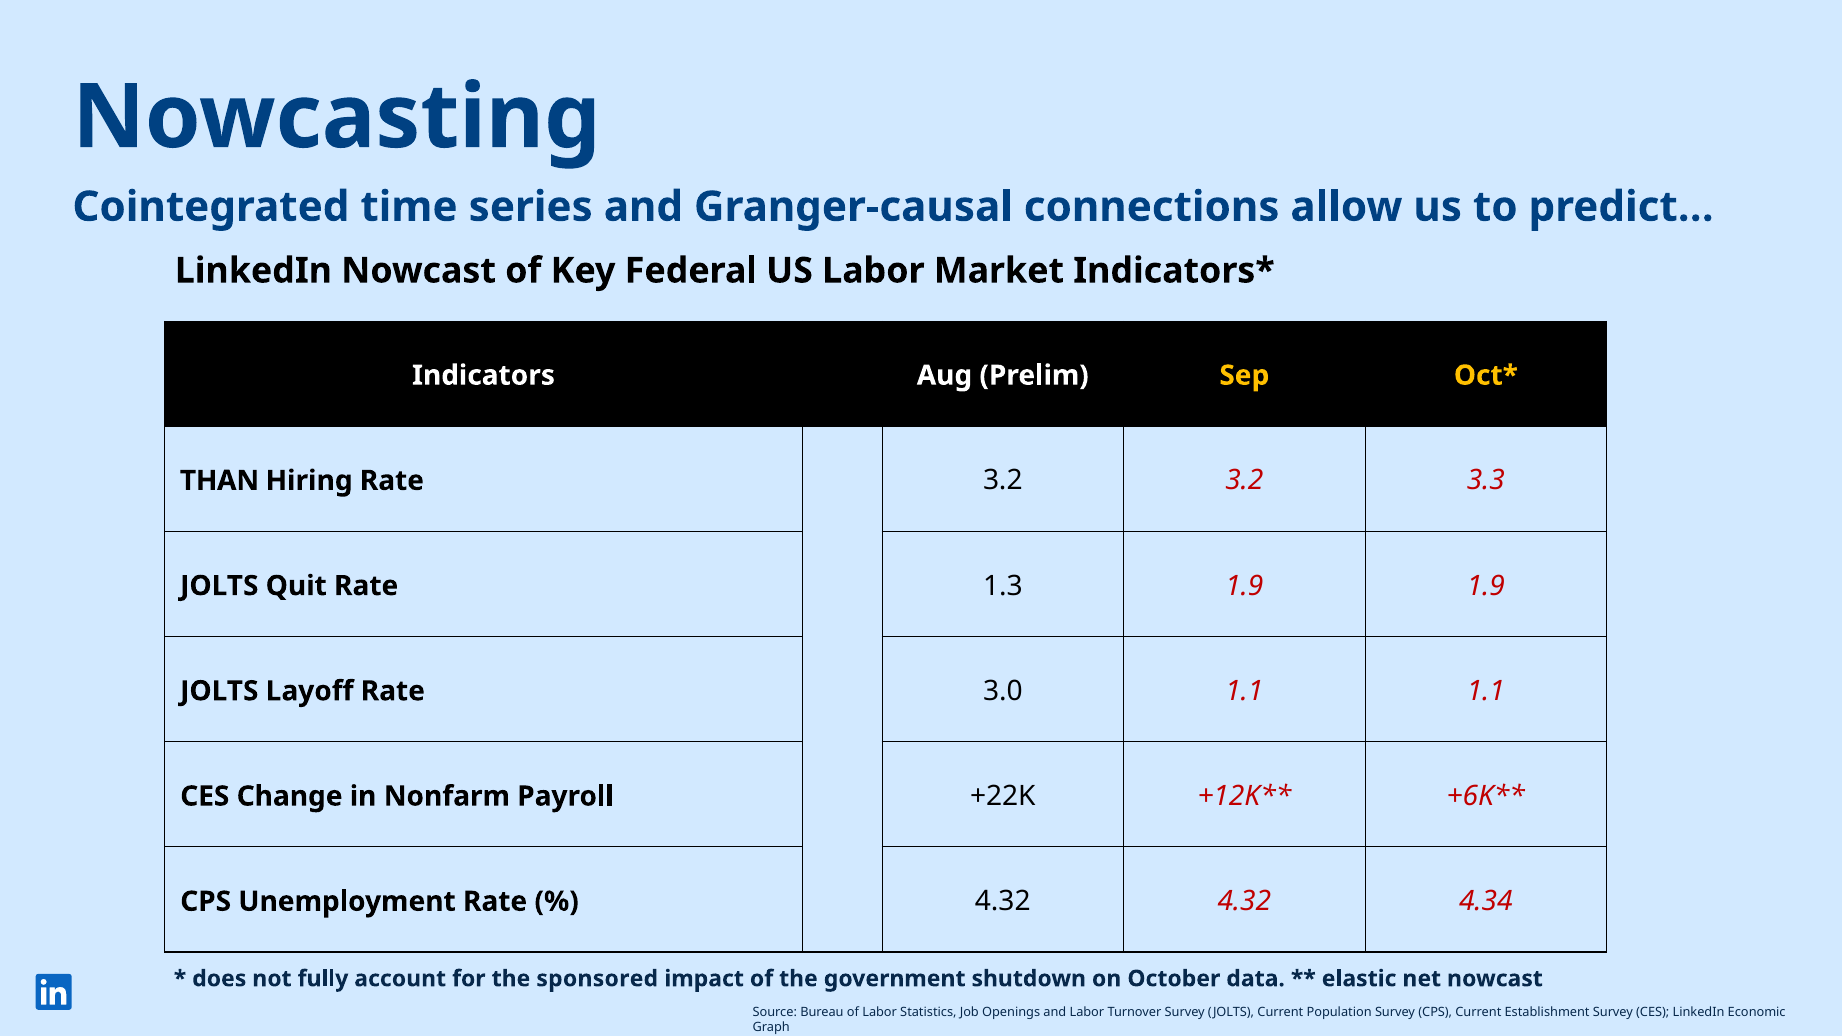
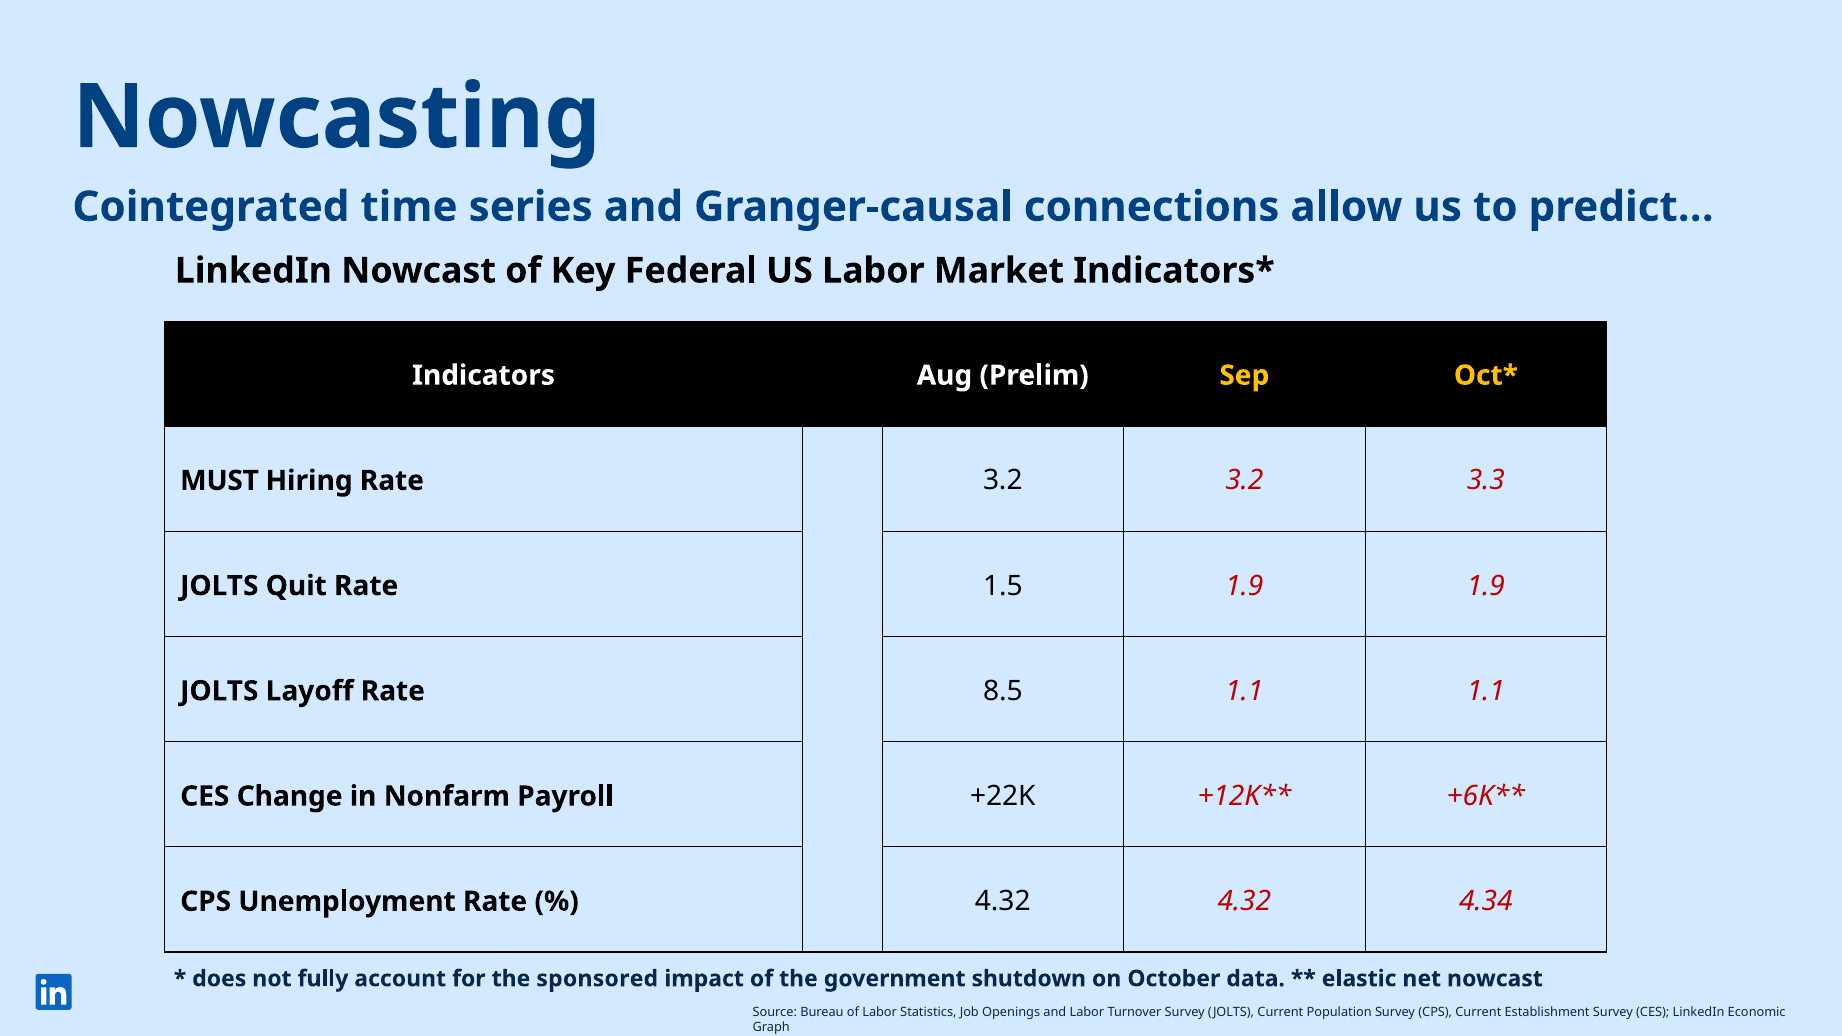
THAN: THAN -> MUST
1.3: 1.3 -> 1.5
3.0: 3.0 -> 8.5
